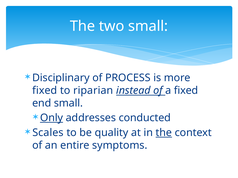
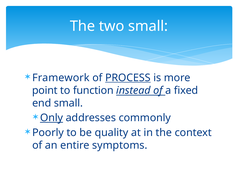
Disciplinary: Disciplinary -> Framework
PROCESS underline: none -> present
fixed at (45, 91): fixed -> point
riparian: riparian -> function
conducted: conducted -> commonly
Scales: Scales -> Poorly
the at (164, 133) underline: present -> none
